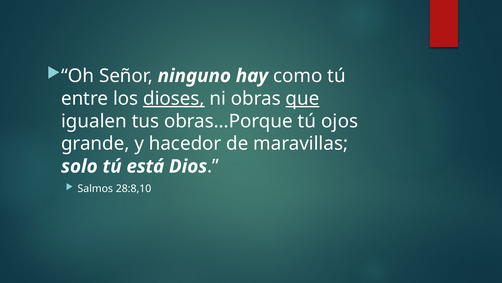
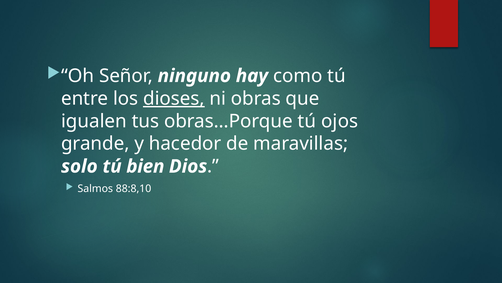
que underline: present -> none
está: está -> bien
28:8,10: 28:8,10 -> 88:8,10
